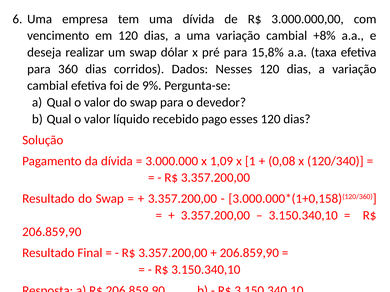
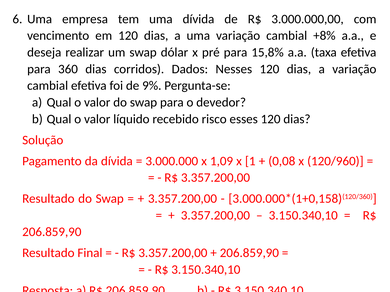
pago: pago -> risco
120/340: 120/340 -> 120/960
